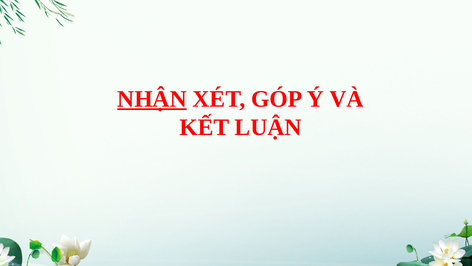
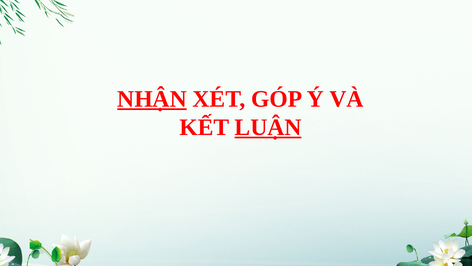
LUẬN underline: none -> present
